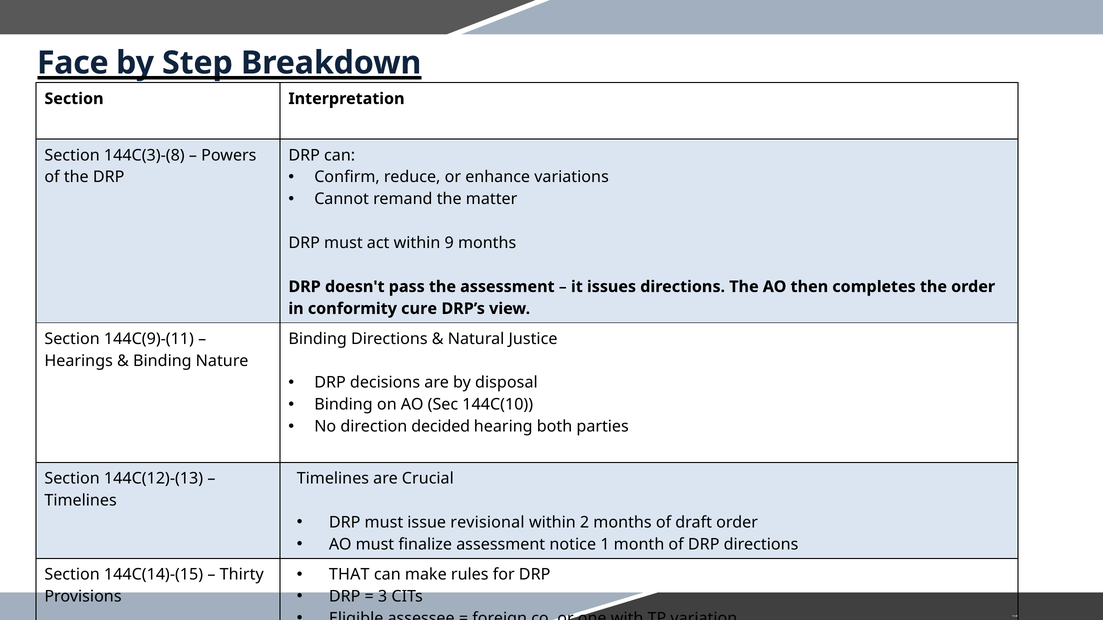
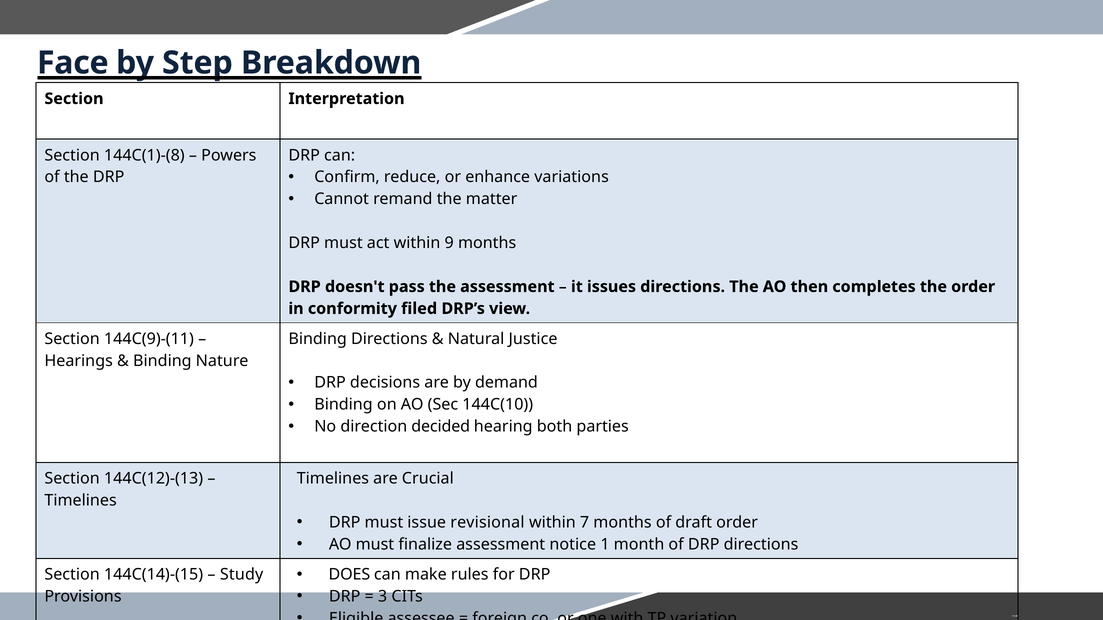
144C(3)-(8: 144C(3)-(8 -> 144C(1)-(8
cure: cure -> filed
disposal: disposal -> demand
2: 2 -> 7
THAT: THAT -> DOES
Thirty: Thirty -> Study
